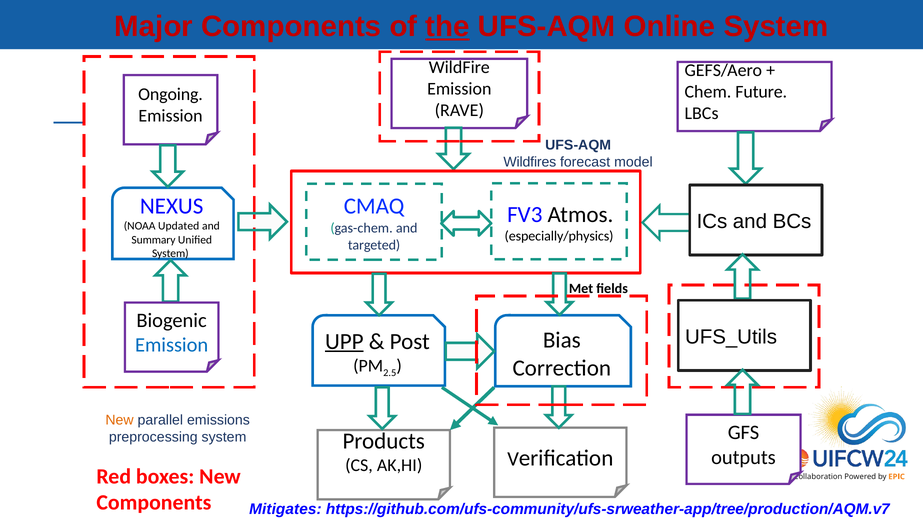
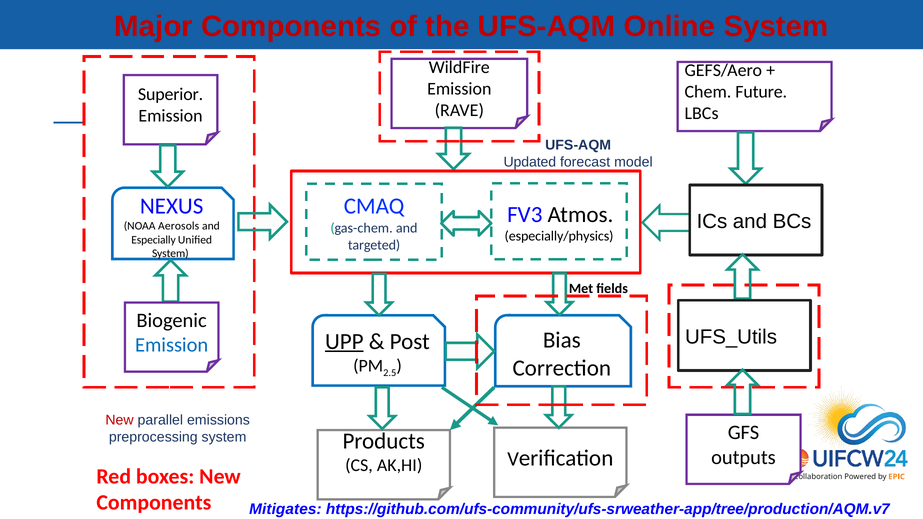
the underline: present -> none
Ongoing: Ongoing -> Superior
Wildfires: Wildfires -> Updated
Updated: Updated -> Aerosols
Summary: Summary -> Especially
New at (120, 420) colour: orange -> red
